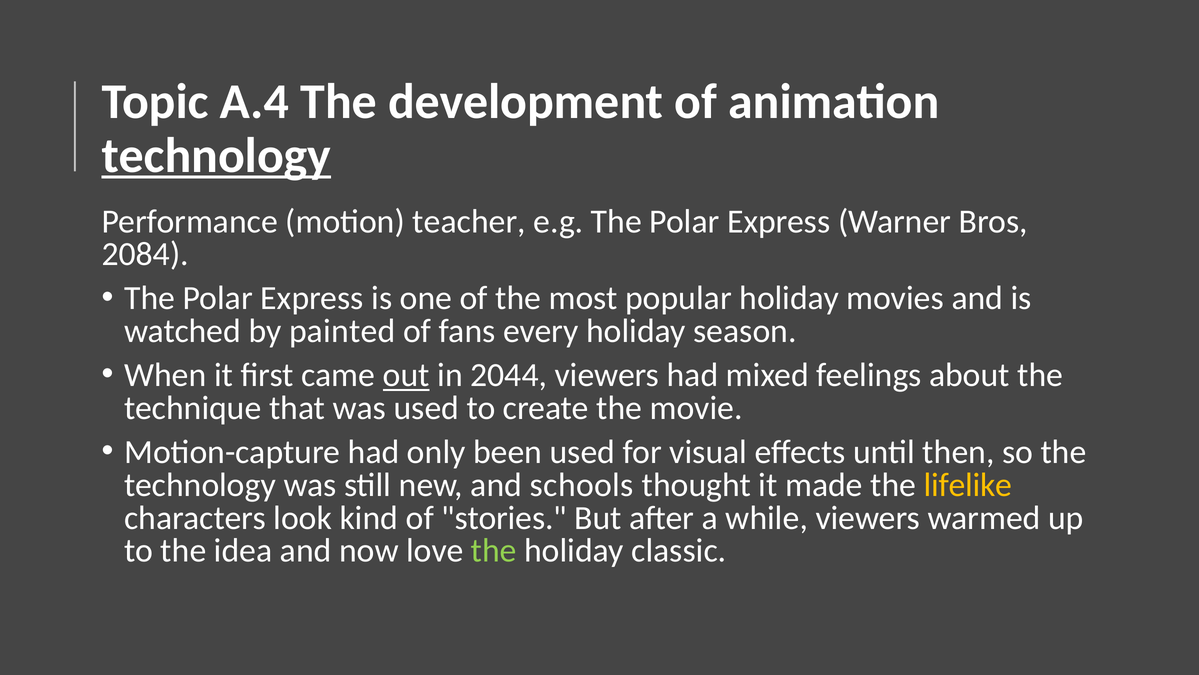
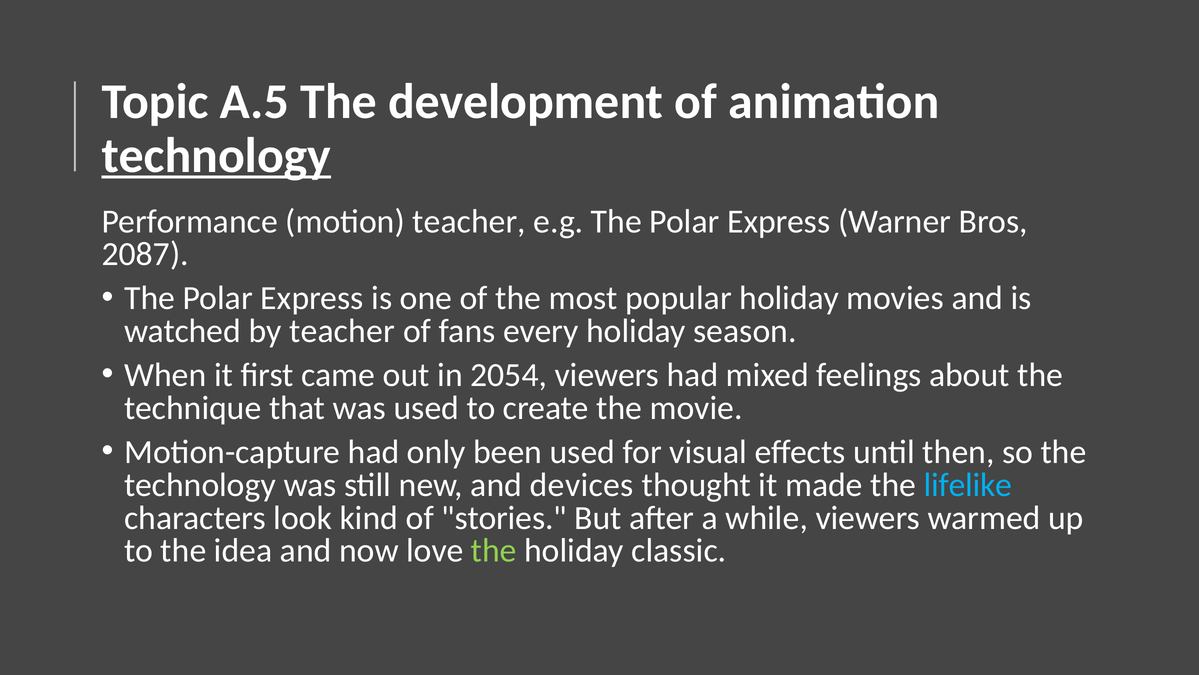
A.4: A.4 -> A.5
2084: 2084 -> 2087
by painted: painted -> teacher
out underline: present -> none
2044: 2044 -> 2054
schools: schools -> devices
lifelike colour: yellow -> light blue
